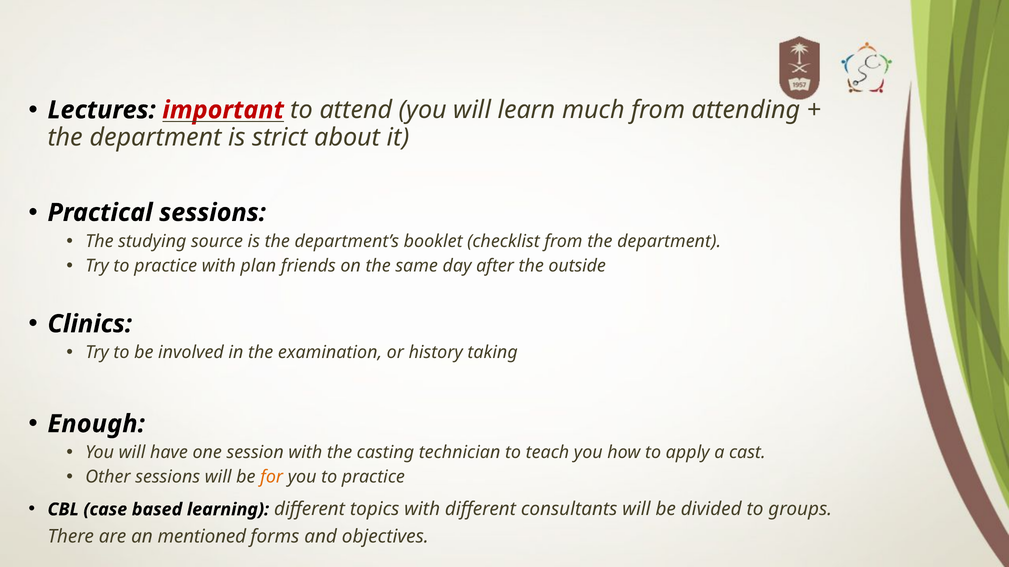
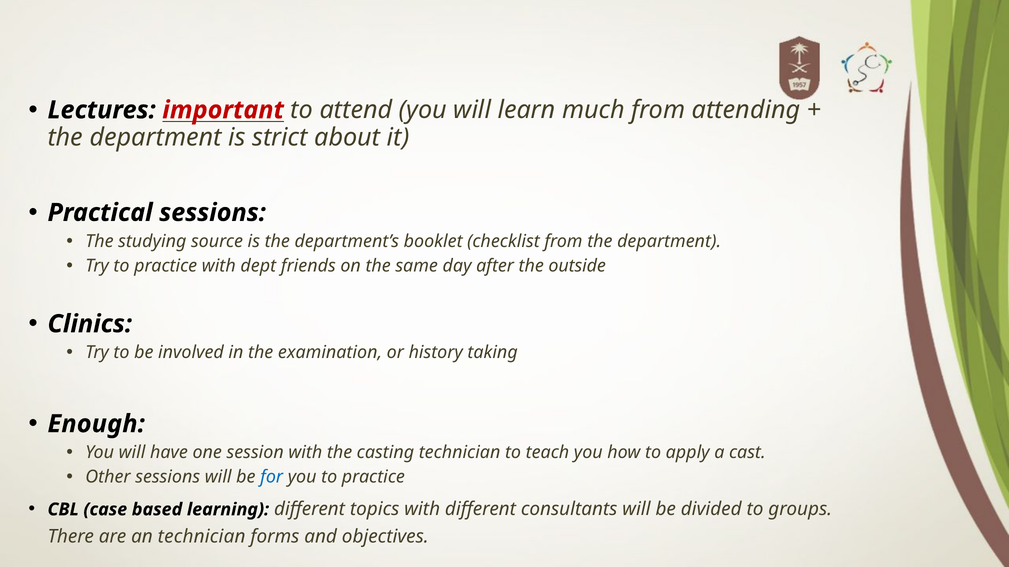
plan: plan -> dept
for colour: orange -> blue
an mentioned: mentioned -> technician
